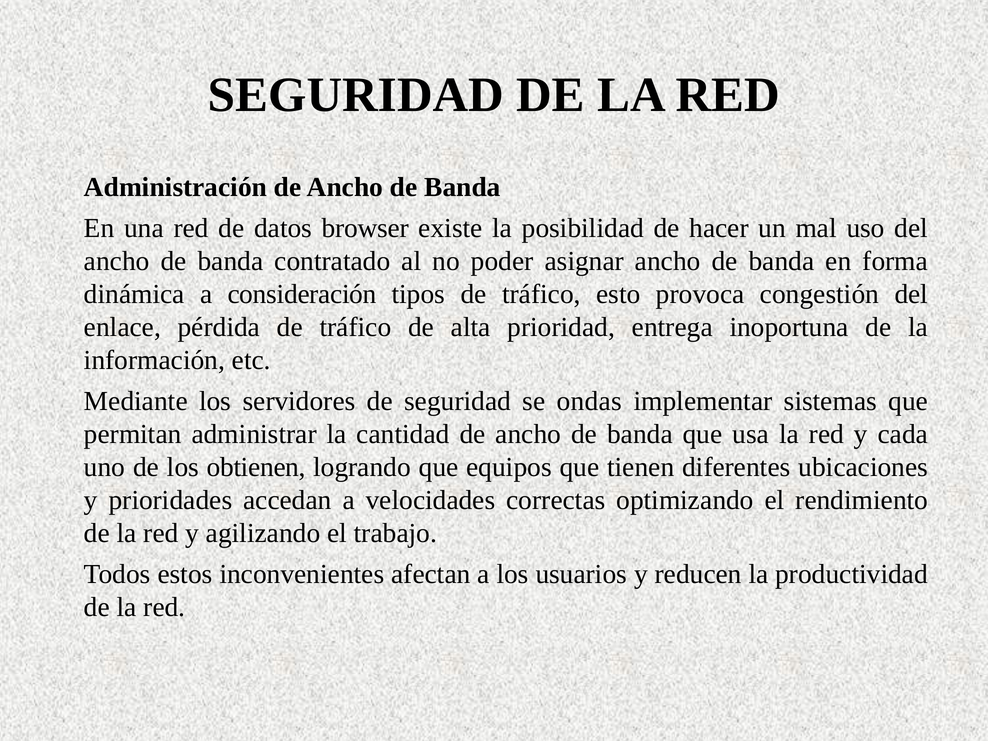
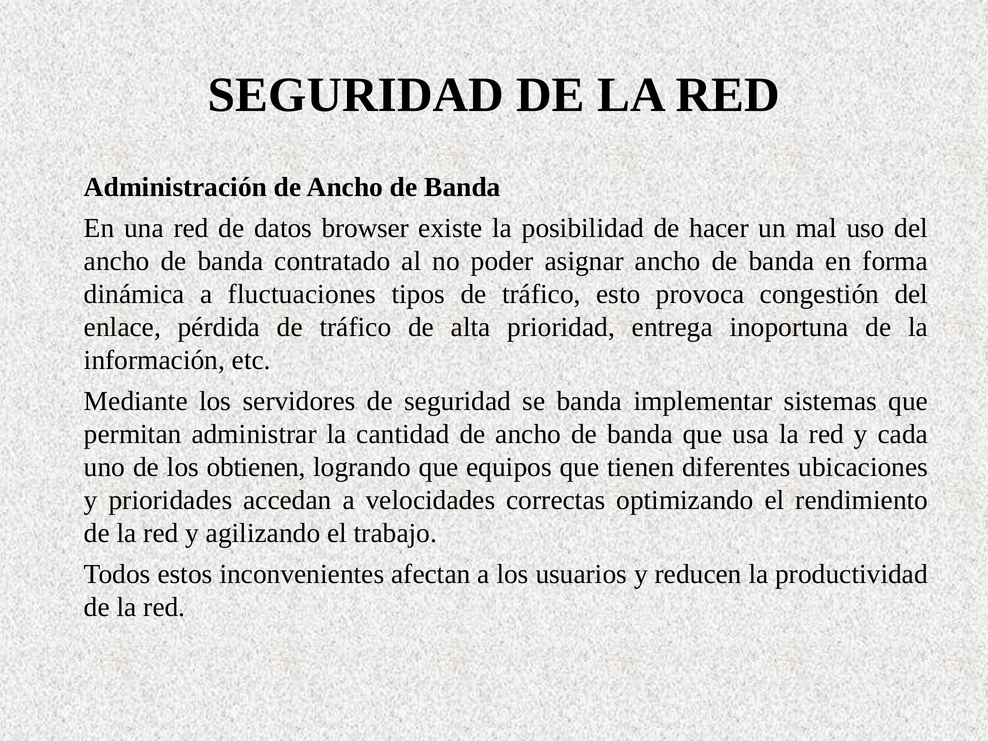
consideración: consideración -> fluctuaciones
se ondas: ondas -> banda
